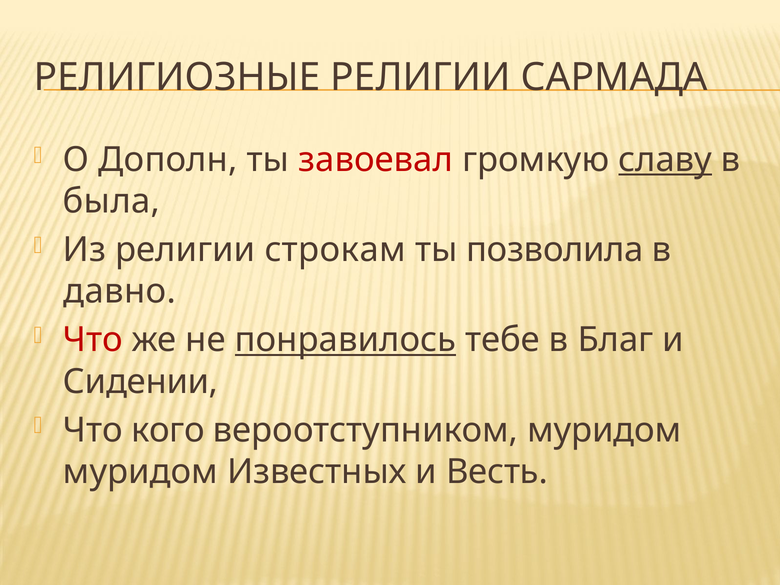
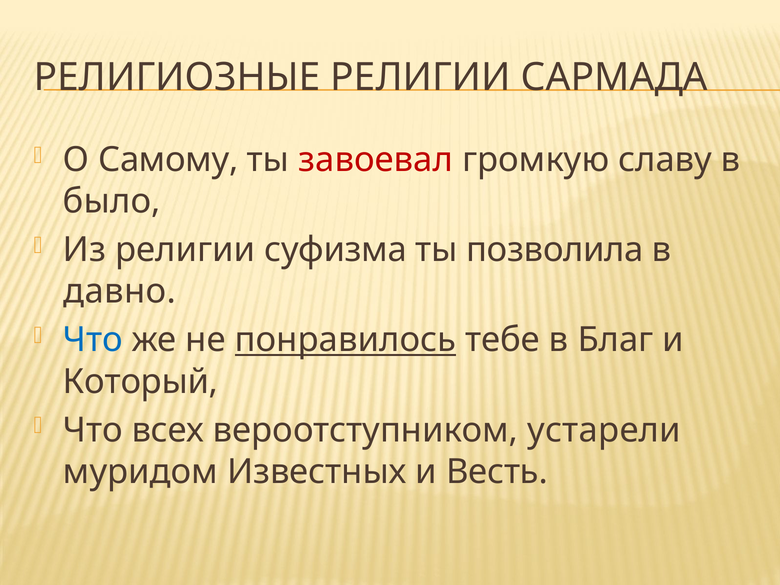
Дополн: Дополн -> Самому
славу underline: present -> none
была: была -> было
строкам: строкам -> суфизма
Что at (93, 340) colour: red -> blue
Сидении: Сидении -> Который
кого: кого -> всех
вероотступником муридом: муридом -> устарели
